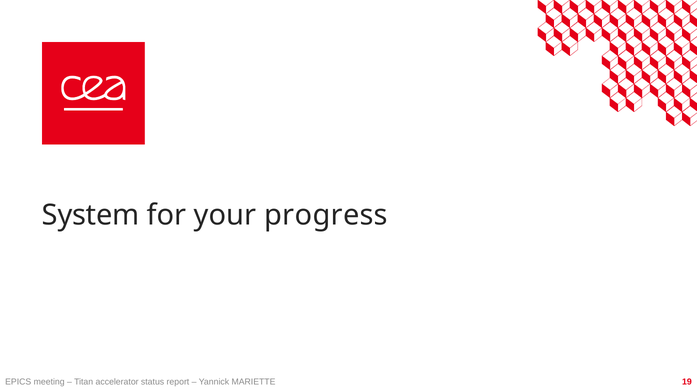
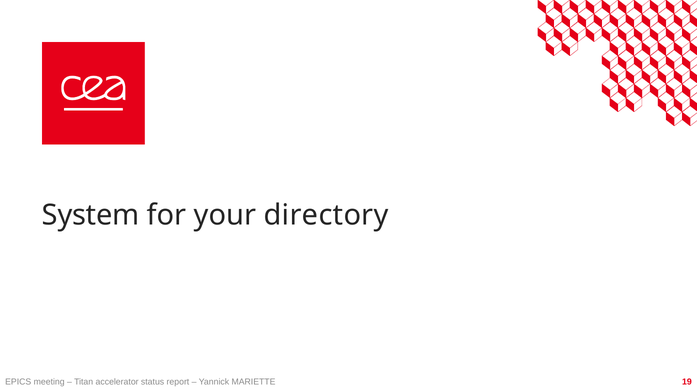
progress: progress -> directory
